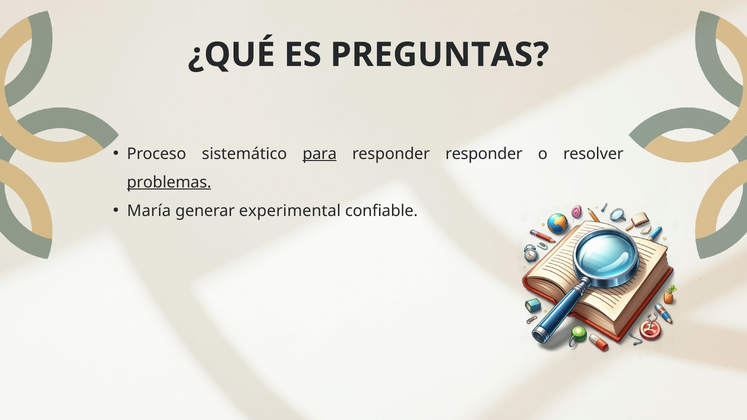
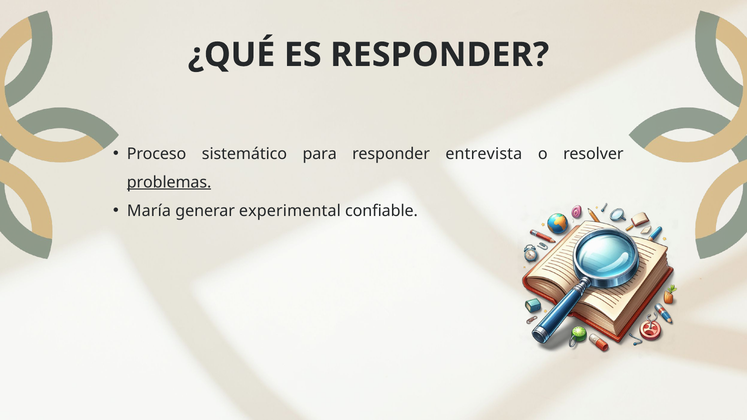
ES PREGUNTAS: PREGUNTAS -> RESPONDER
para underline: present -> none
responder responder: responder -> entrevista
